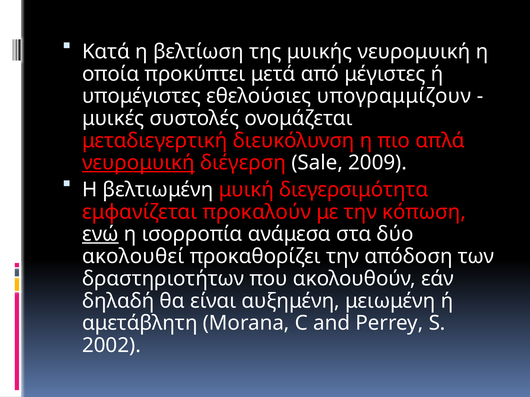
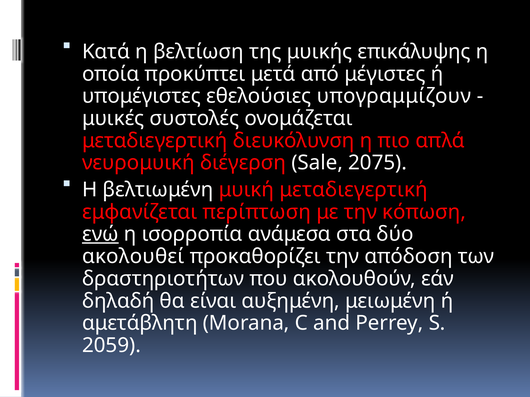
μυικής νευρομυική: νευρομυική -> επικάλυψης
νευρομυική at (138, 163) underline: present -> none
2009: 2009 -> 2075
μυική διεγερσιμότητα: διεγερσιμότητα -> μεταδιεγερτική
προκαλούν: προκαλούν -> περίπτωση
2002: 2002 -> 2059
